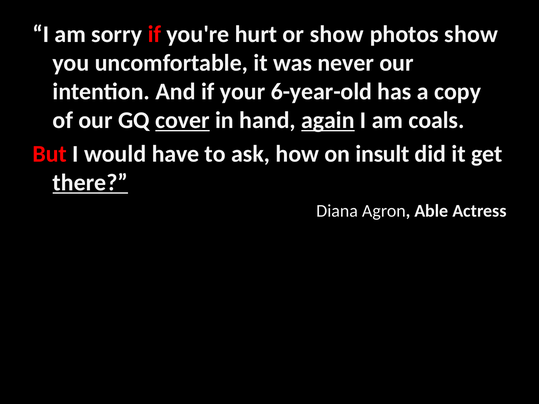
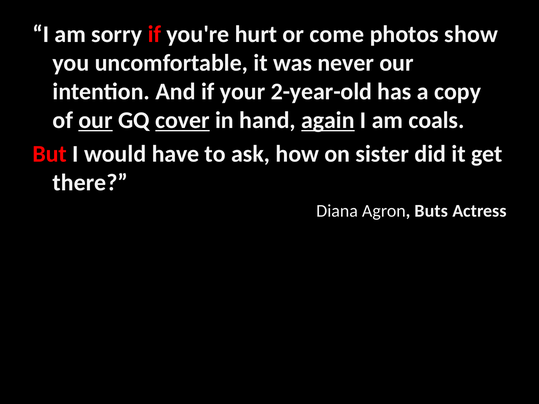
or show: show -> come
6-year-old: 6-year-old -> 2-year-old
our at (96, 120) underline: none -> present
insult: insult -> sister
there underline: present -> none
Able: Able -> Buts
